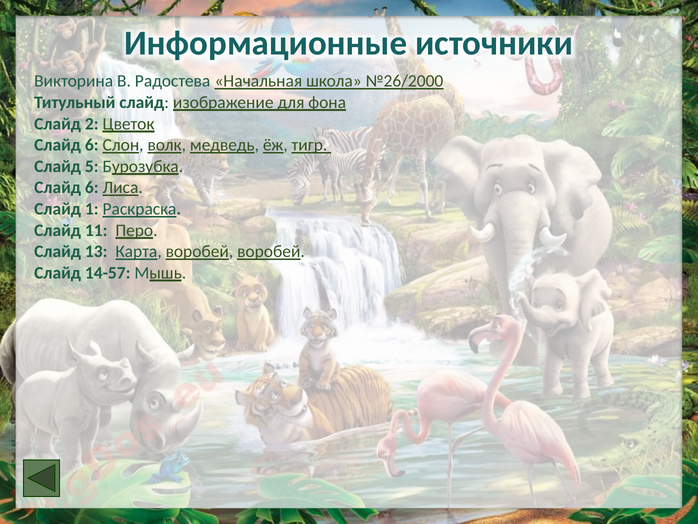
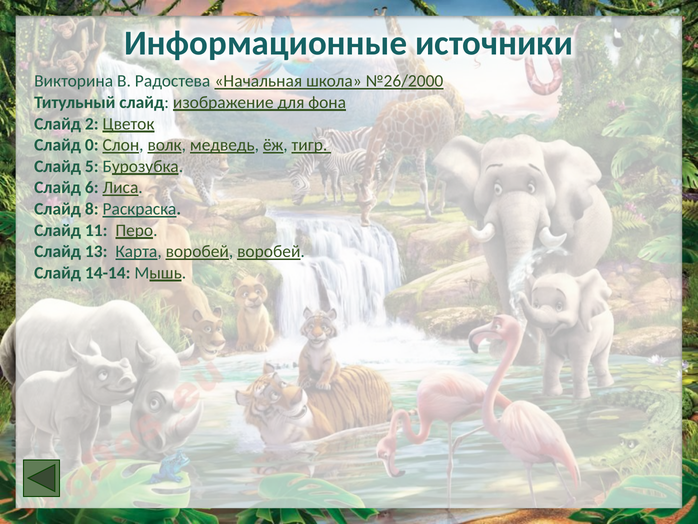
6 at (92, 145): 6 -> 0
1: 1 -> 8
14-57: 14-57 -> 14-14
